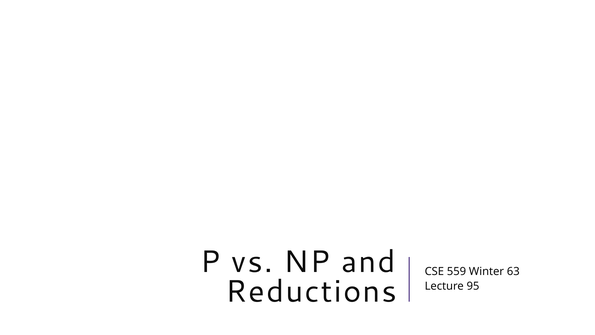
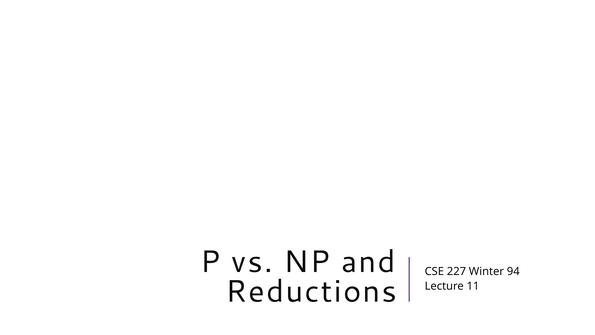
559: 559 -> 227
63: 63 -> 94
95: 95 -> 11
